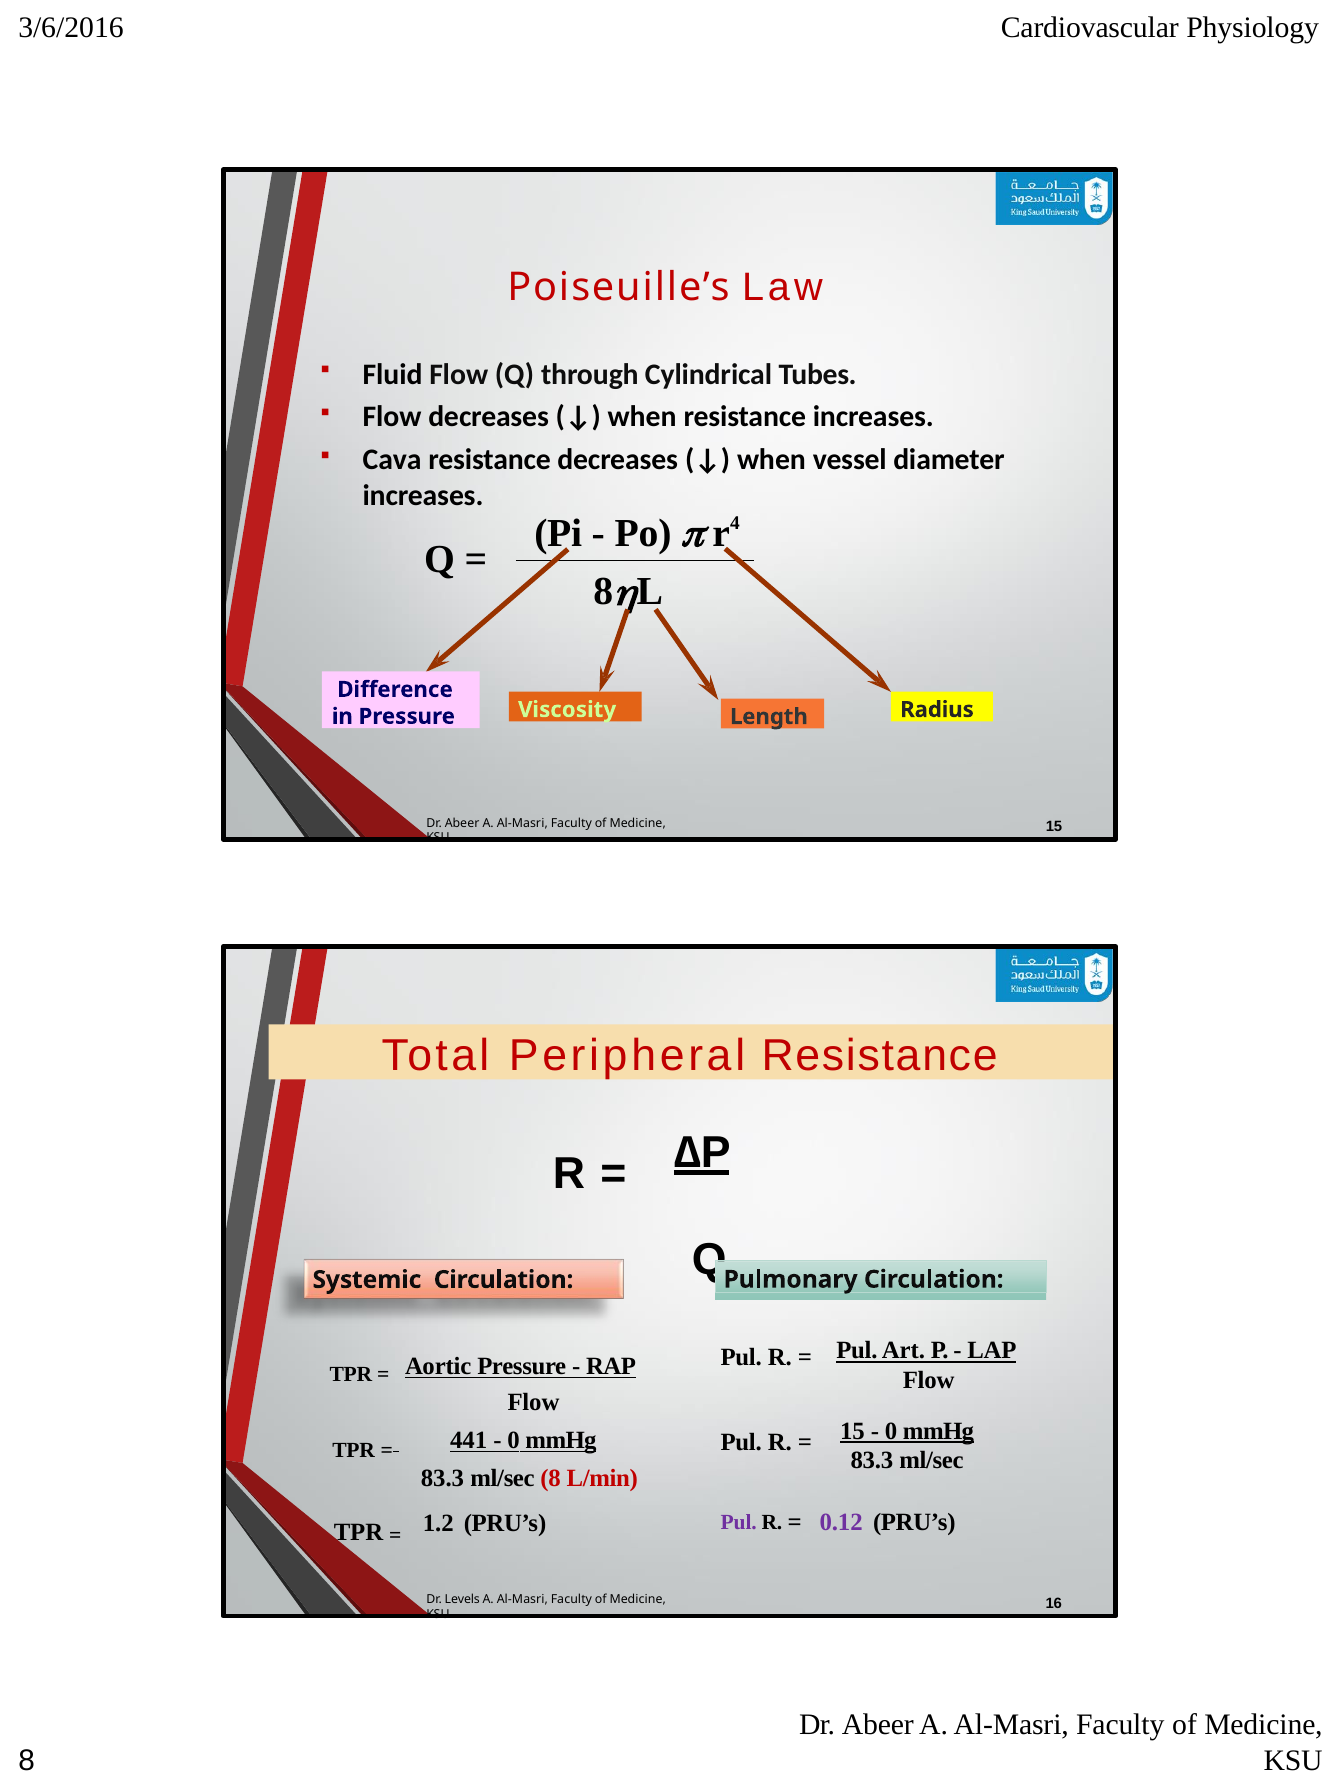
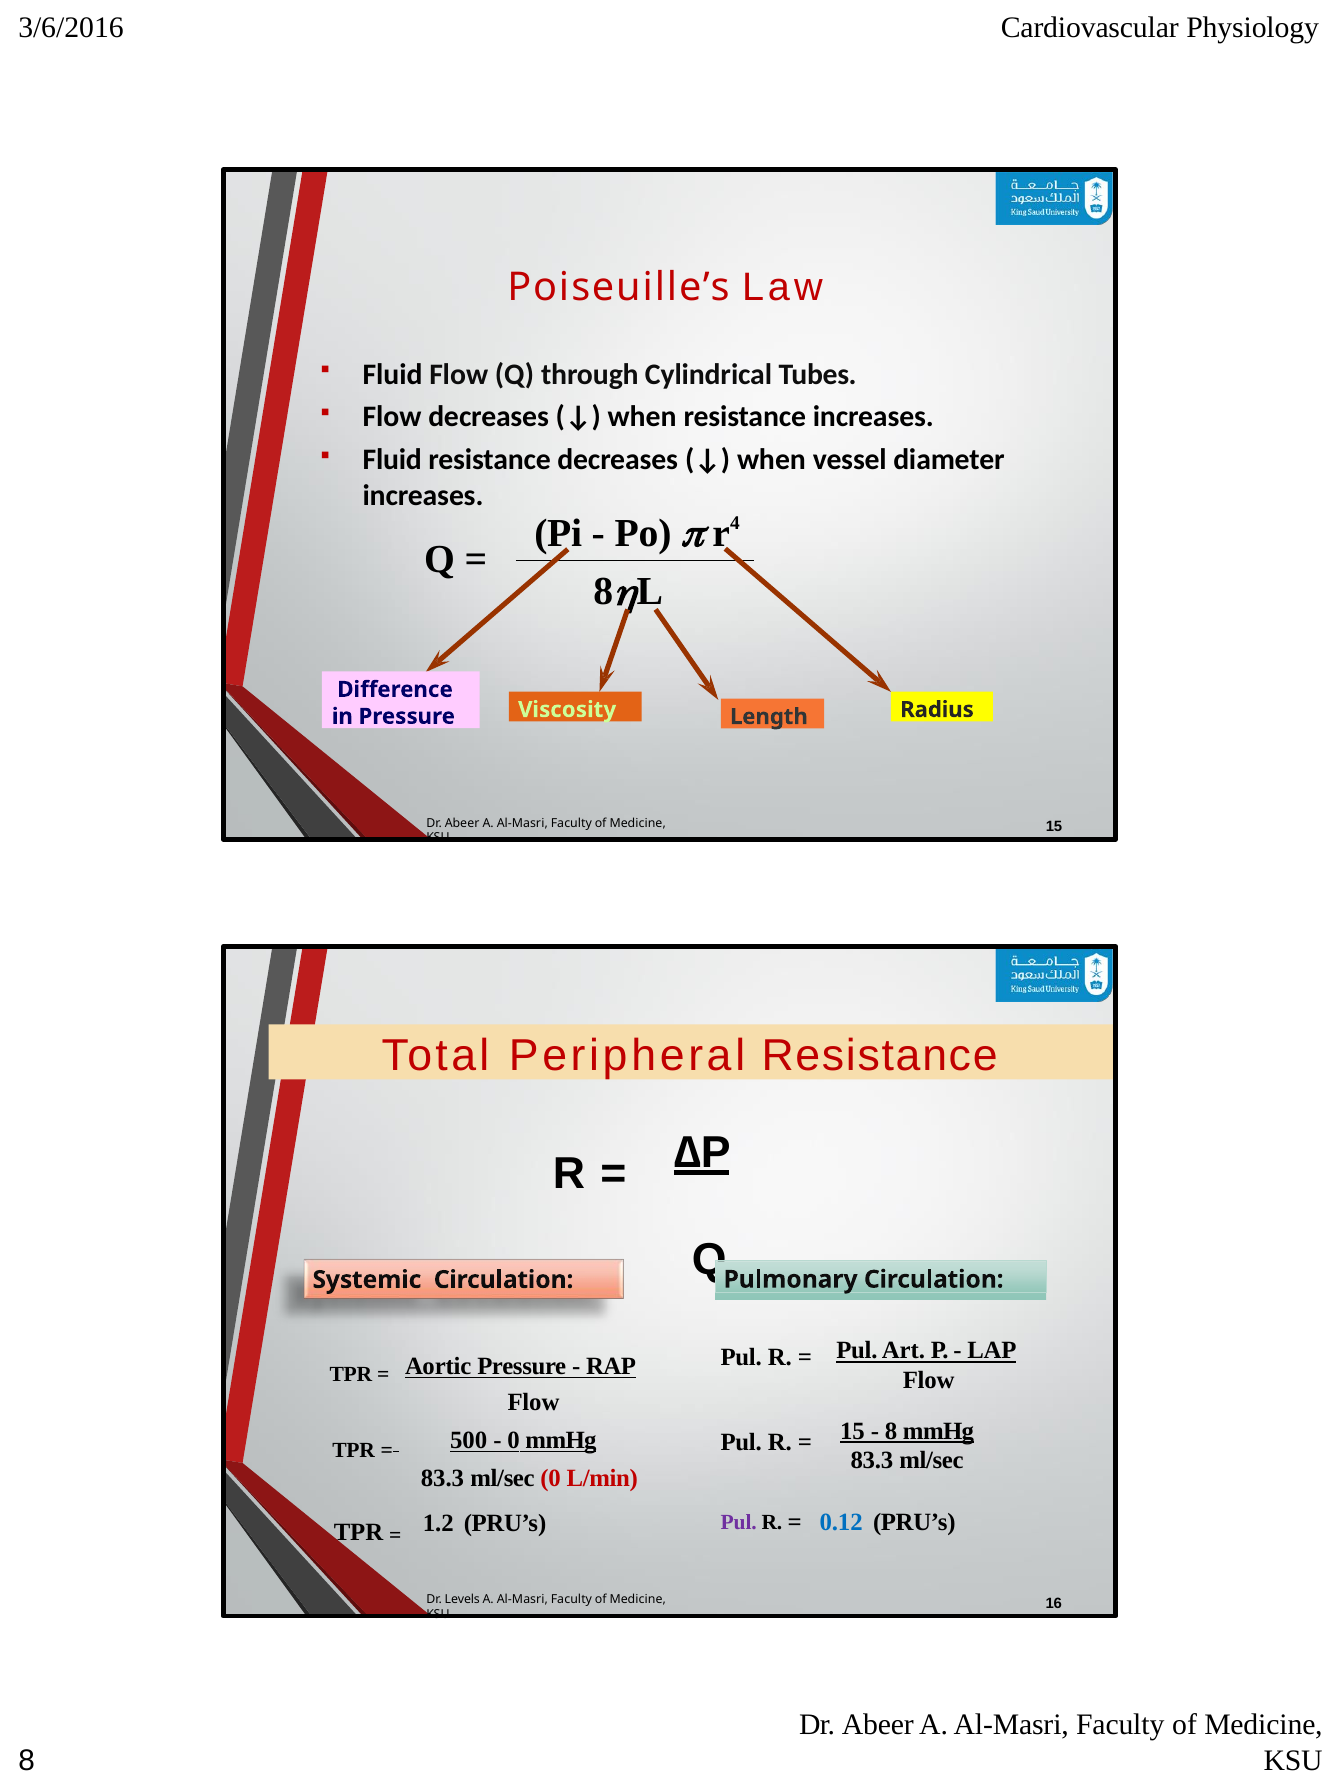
Cava at (392, 460): Cava -> Fluid
0 at (891, 1430): 0 -> 8
441: 441 -> 500
ml/sec 8: 8 -> 0
0.12 colour: purple -> blue
